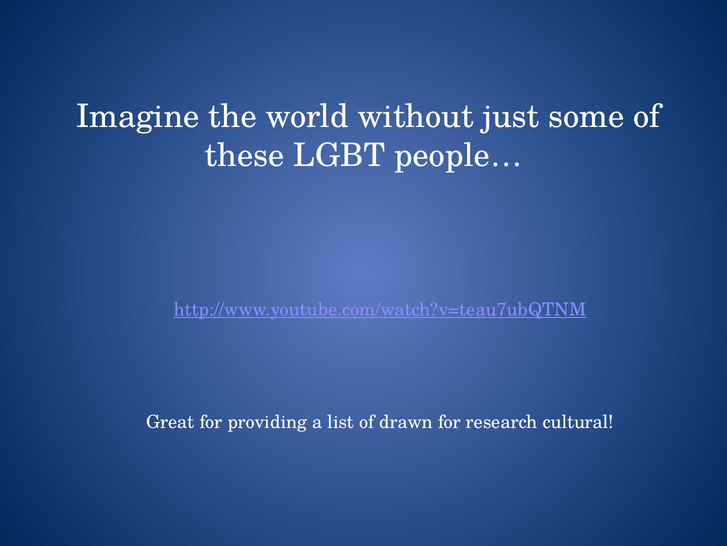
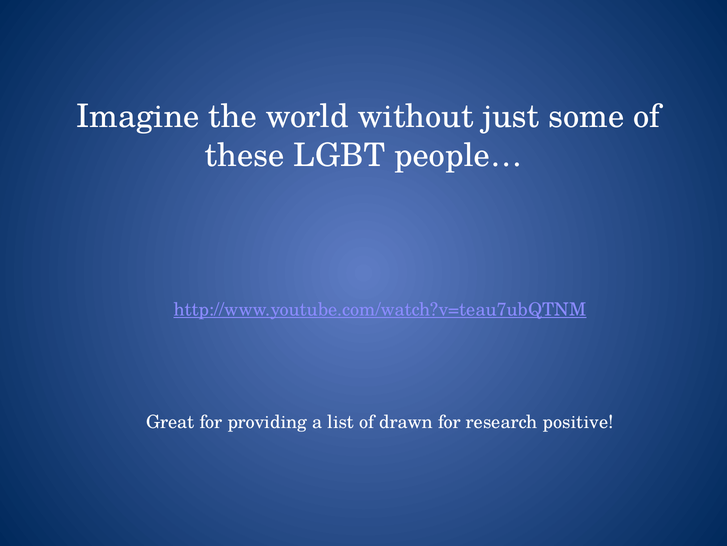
cultural: cultural -> positive
